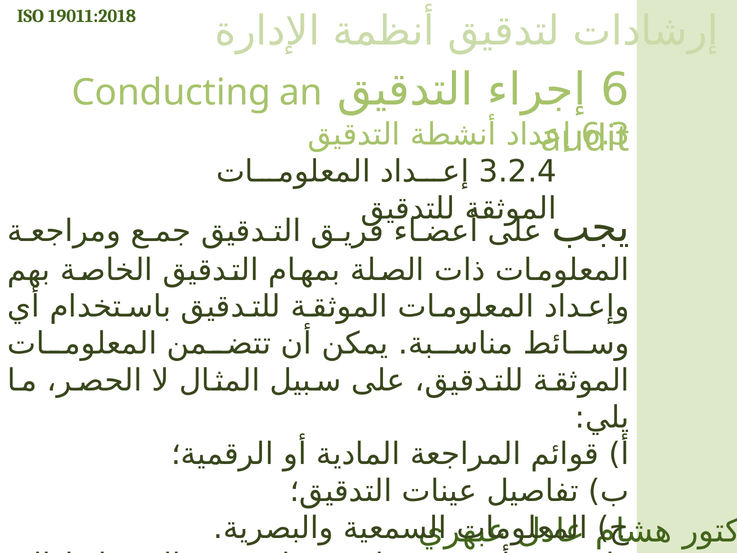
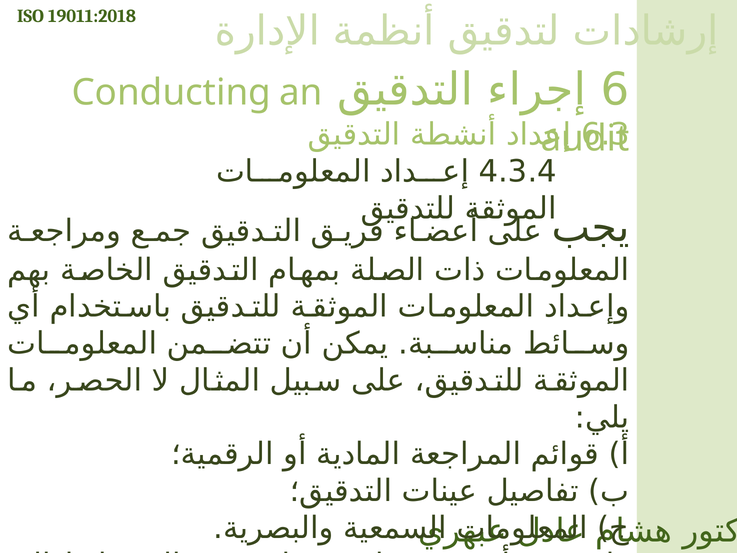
3.2.4: 3.2.4 -> 4.3.4
